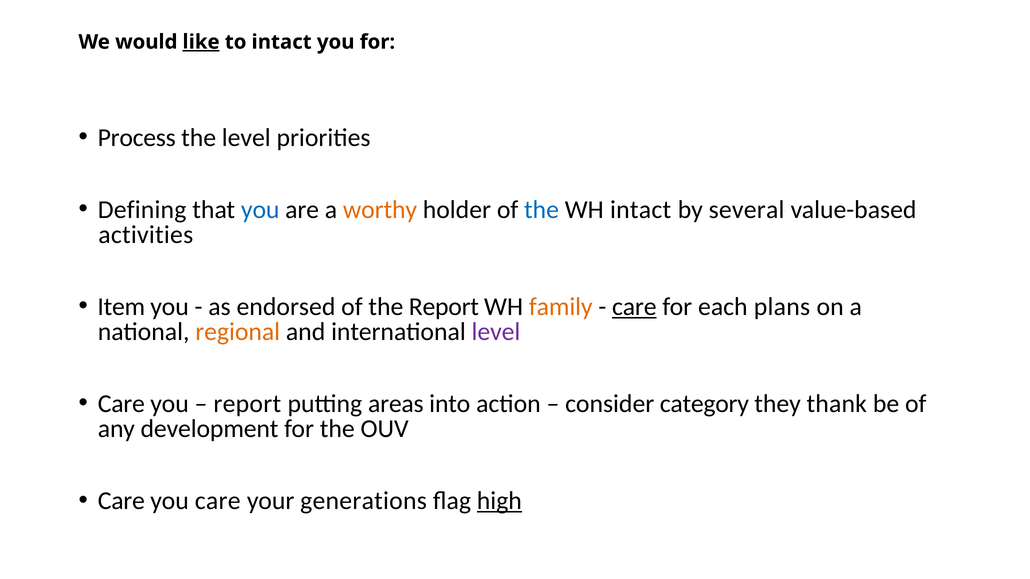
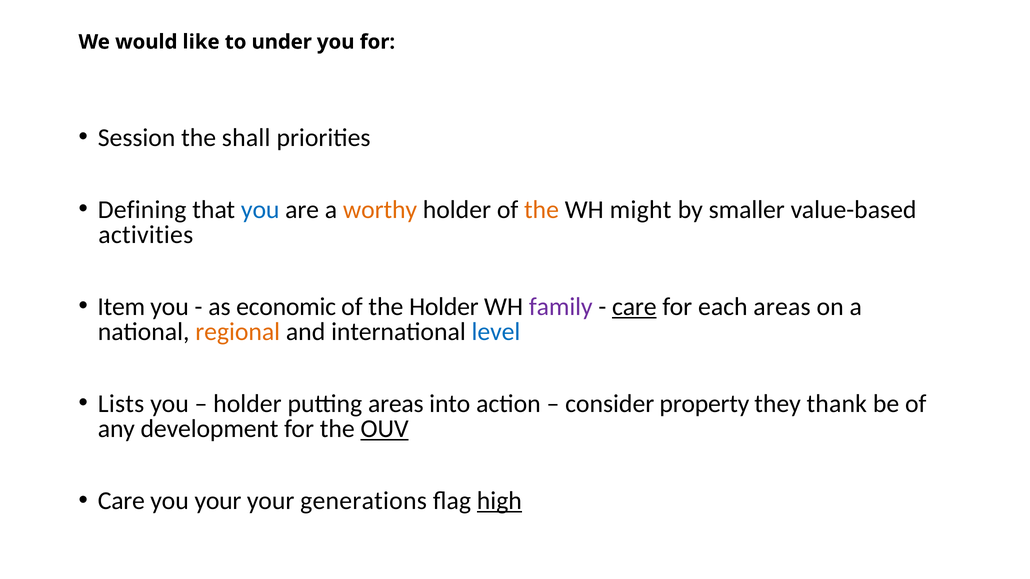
like underline: present -> none
to intact: intact -> under
Process: Process -> Session
the level: level -> shall
the at (541, 210) colour: blue -> orange
WH intact: intact -> might
several: several -> smaller
endorsed: endorsed -> economic
the Report: Report -> Holder
family colour: orange -> purple
each plans: plans -> areas
level at (496, 332) colour: purple -> blue
Care at (121, 404): Care -> Lists
report at (247, 404): report -> holder
category: category -> property
OUV underline: none -> present
you care: care -> your
